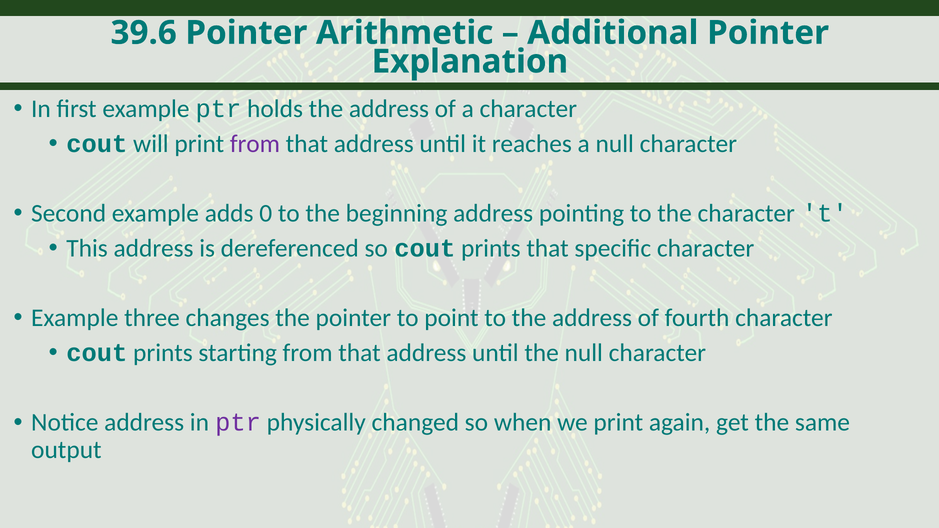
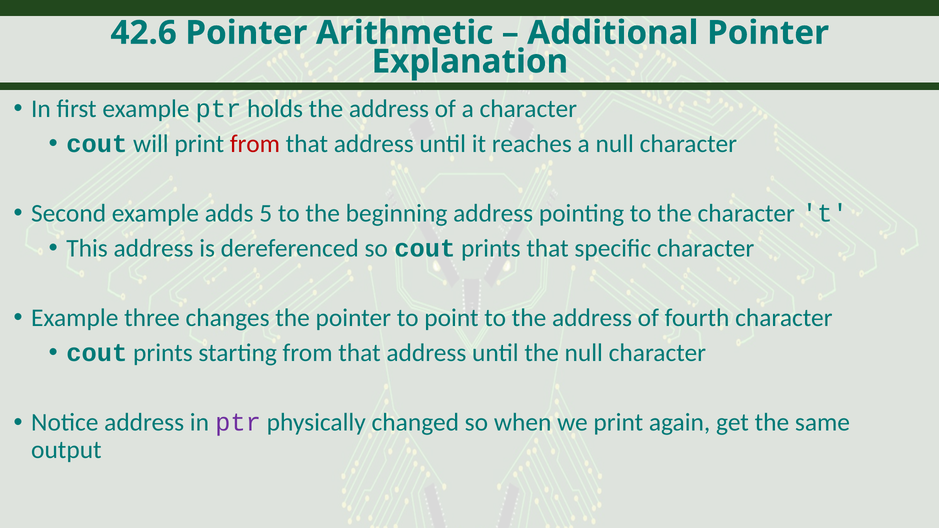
39.6: 39.6 -> 42.6
from at (255, 144) colour: purple -> red
0: 0 -> 5
